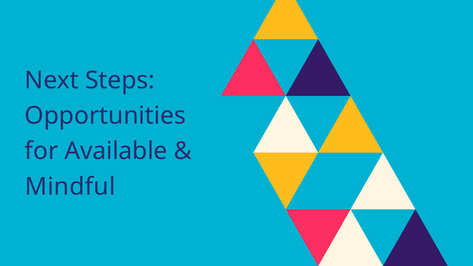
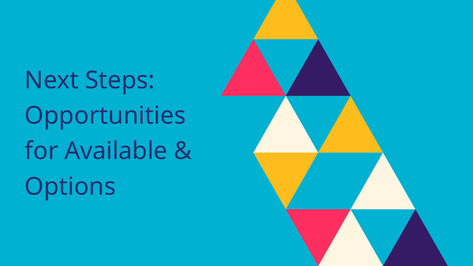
Mindful: Mindful -> Options
